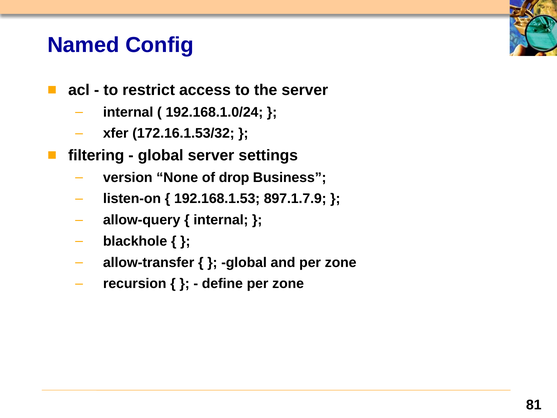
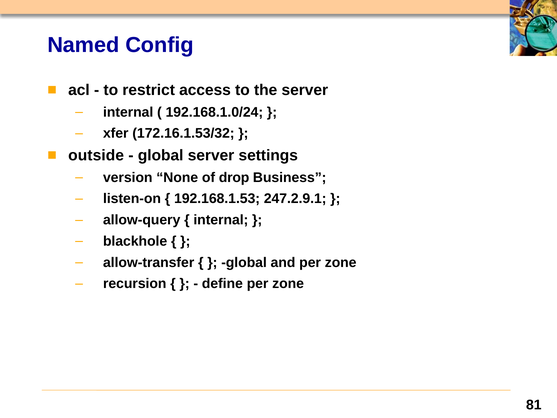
filtering: filtering -> outside
897.1.7.9: 897.1.7.9 -> 247.2.9.1
